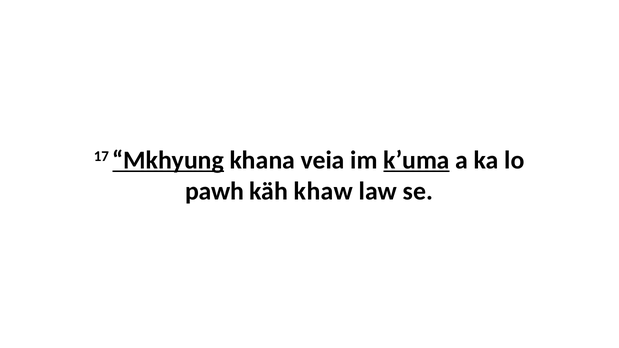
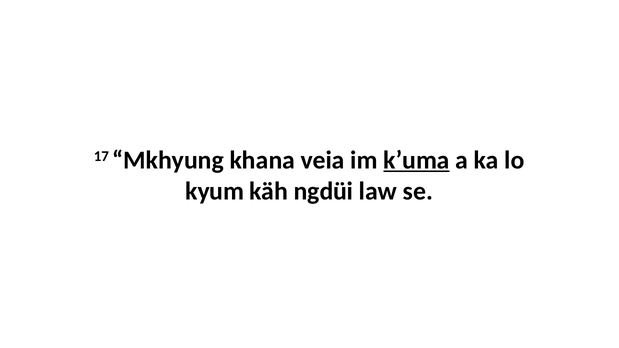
Mkhyung underline: present -> none
pawh: pawh -> kyum
khaw: khaw -> ngdüi
